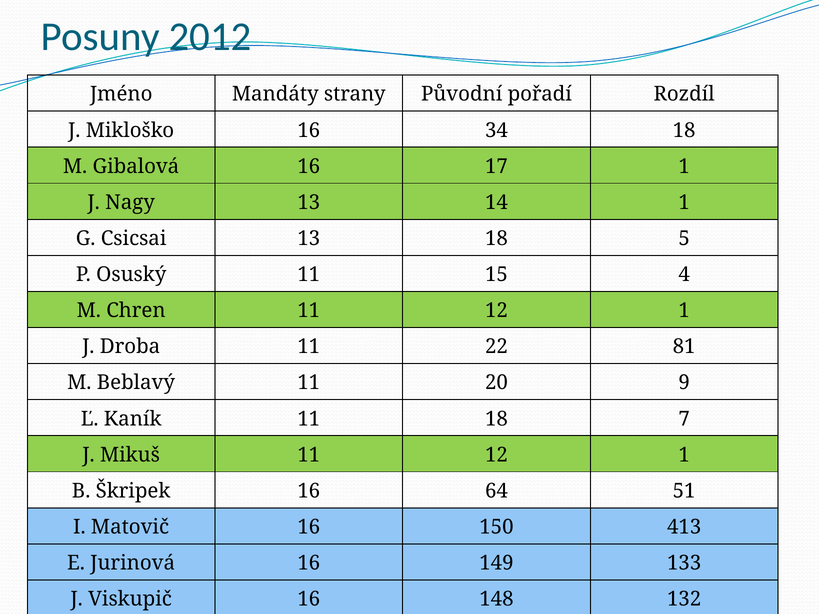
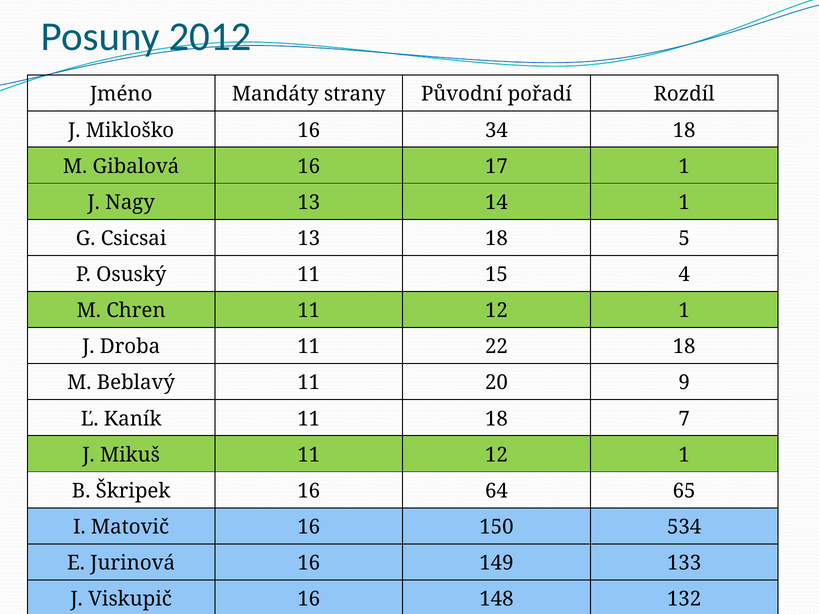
22 81: 81 -> 18
51: 51 -> 65
413: 413 -> 534
